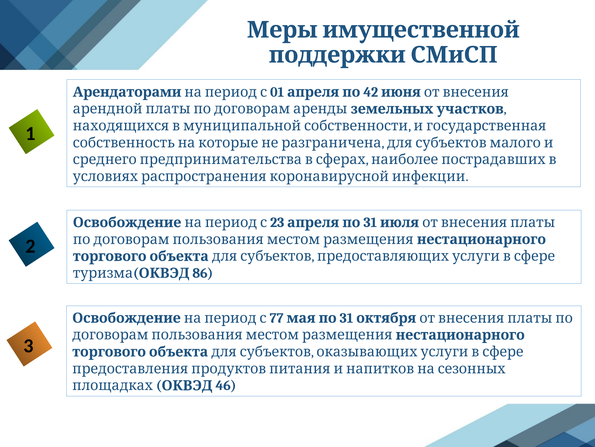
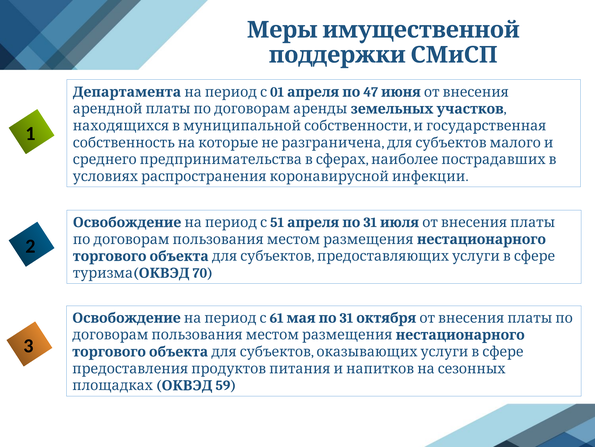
Арендаторами: Арендаторами -> Департамента
42: 42 -> 47
23: 23 -> 51
86: 86 -> 70
77: 77 -> 61
46: 46 -> 59
